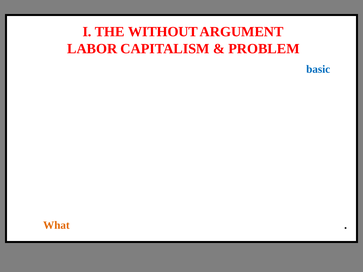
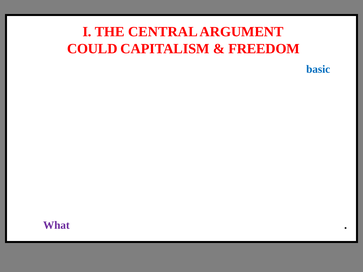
WITHOUT: WITHOUT -> CENTRAL
LABOR: LABOR -> COULD
PROBLEM at (264, 49): PROBLEM -> FREEDOM
What colour: orange -> purple
